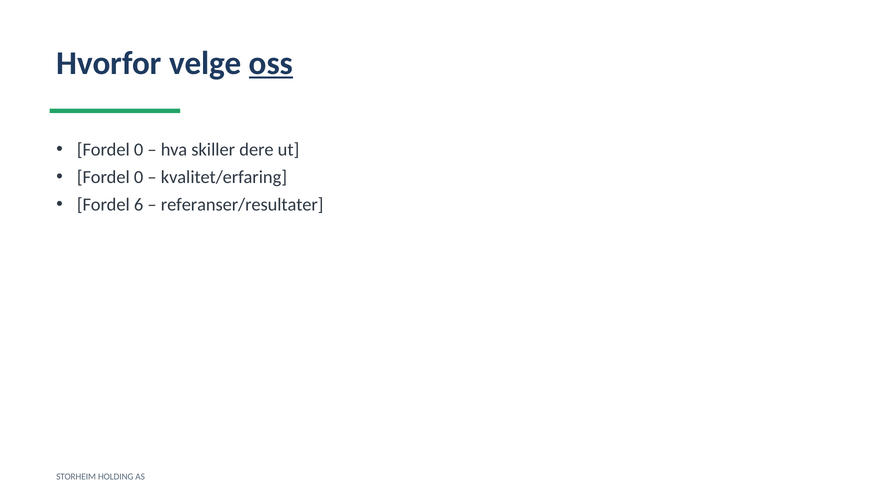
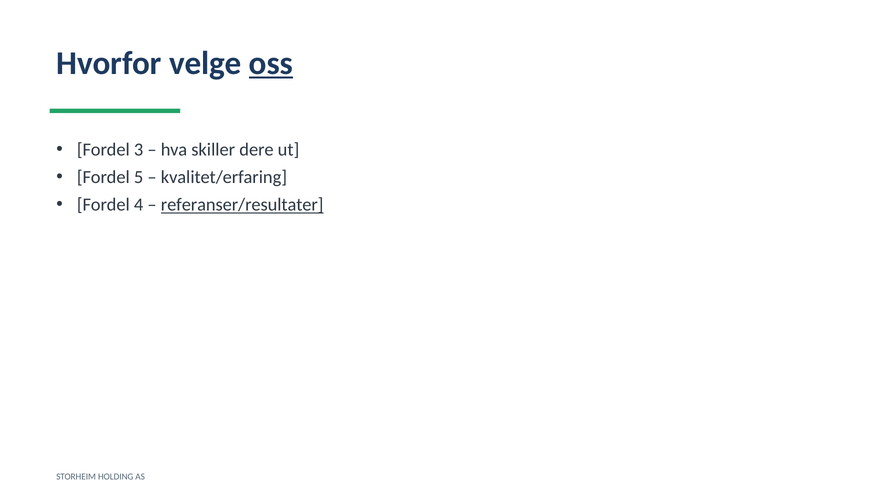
0 at (139, 150): 0 -> 3
0 at (139, 177): 0 -> 5
6: 6 -> 4
referanser/resultater underline: none -> present
